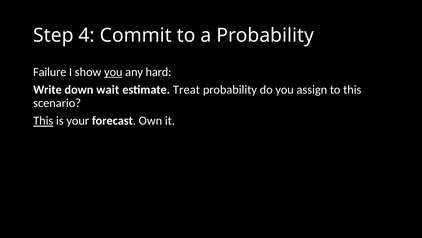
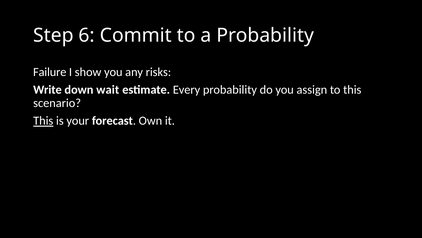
4: 4 -> 6
you at (113, 72) underline: present -> none
hard: hard -> risks
Treat: Treat -> Every
